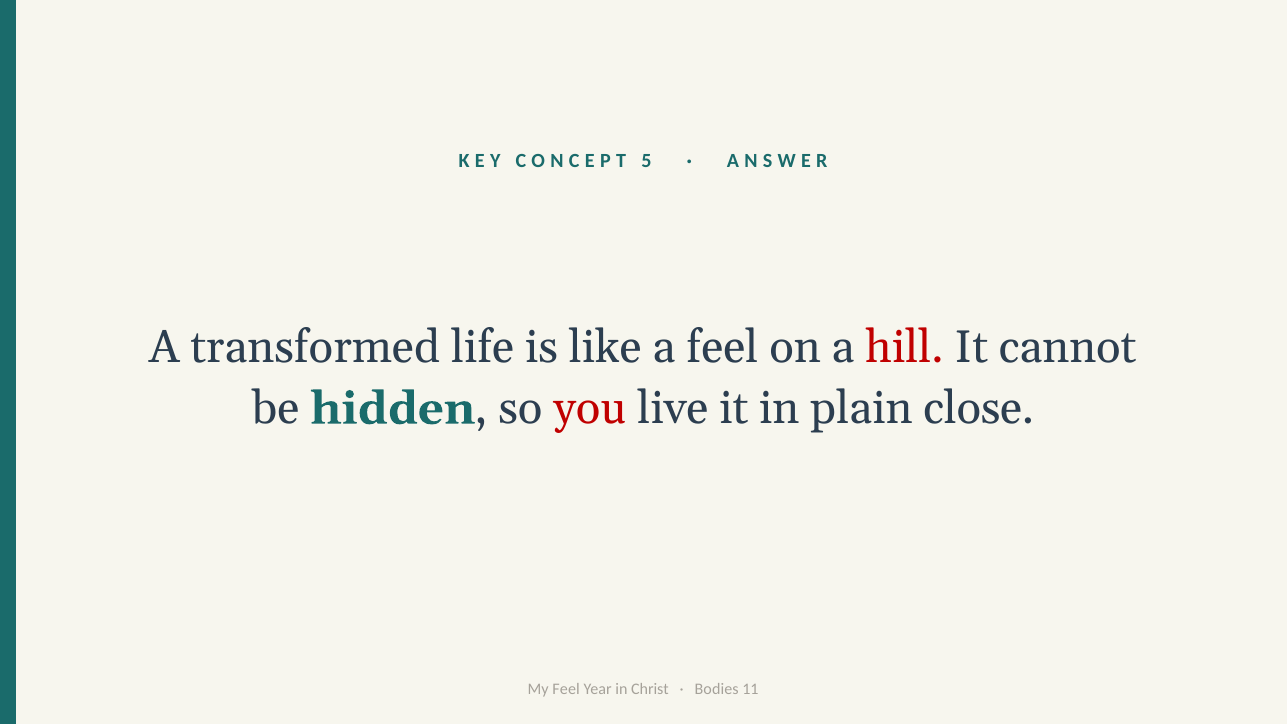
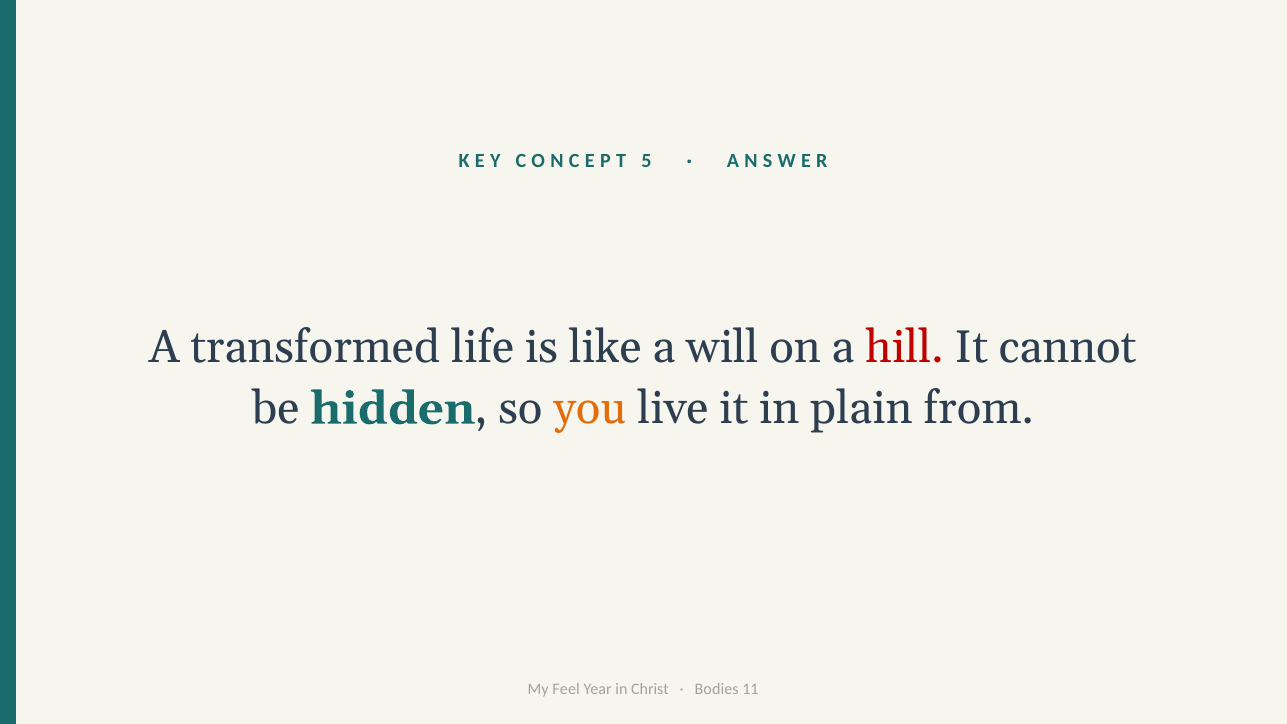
a feel: feel -> will
you colour: red -> orange
close: close -> from
